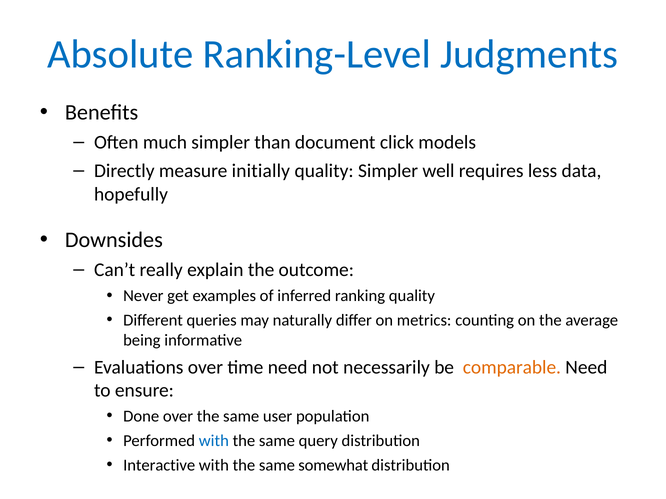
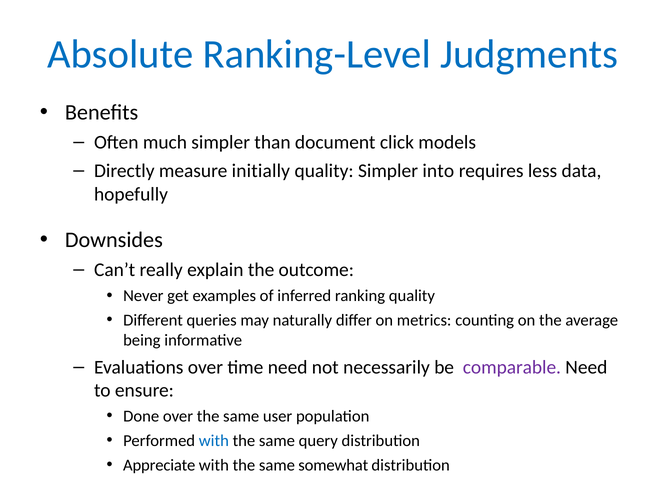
well: well -> into
comparable colour: orange -> purple
Interactive: Interactive -> Appreciate
